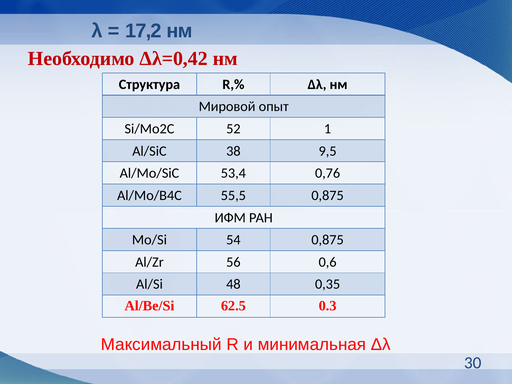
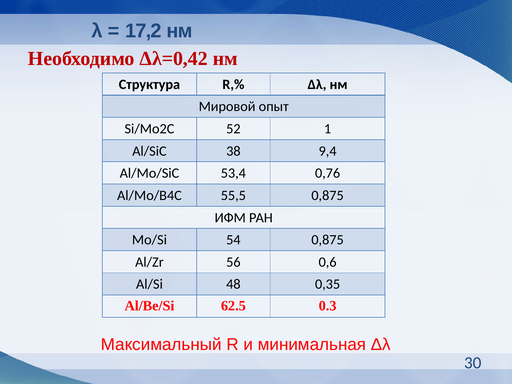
9,5: 9,5 -> 9,4
